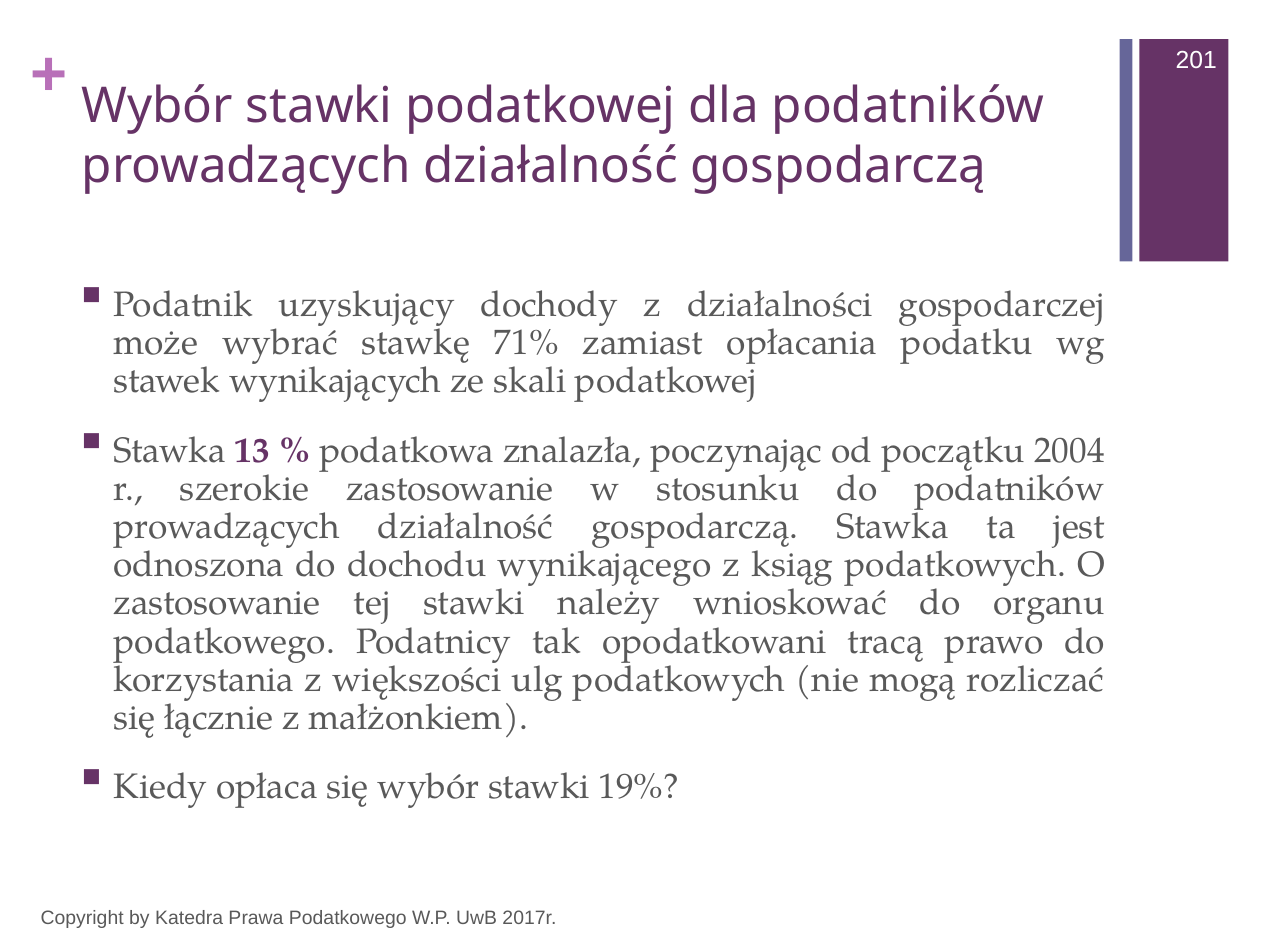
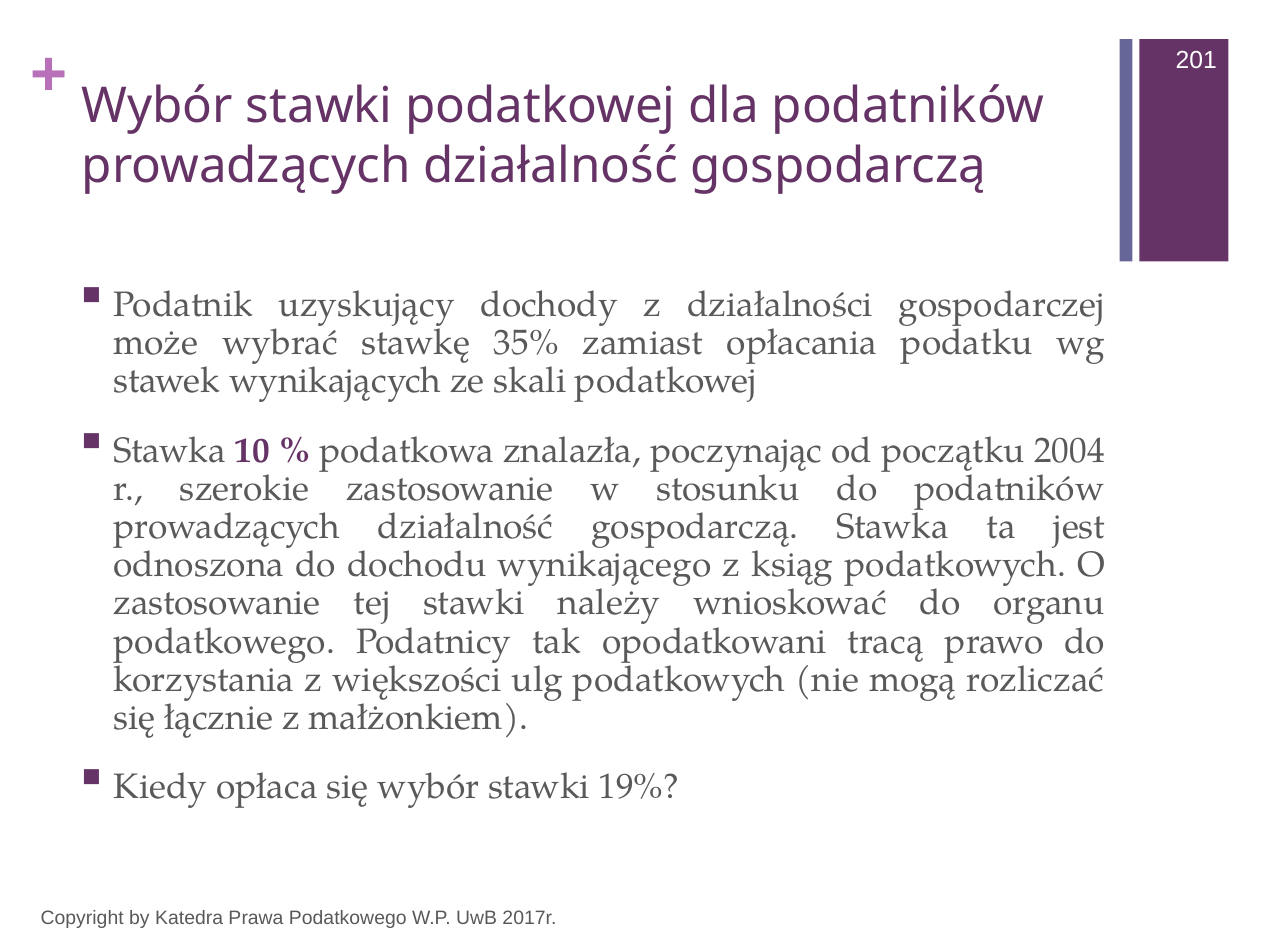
71%: 71% -> 35%
13: 13 -> 10
